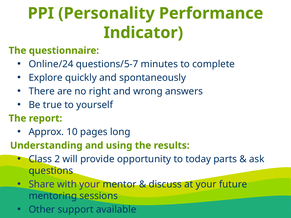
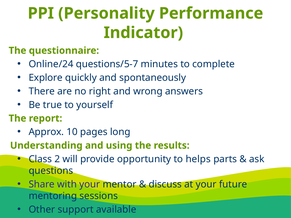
today: today -> helps
